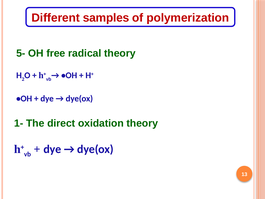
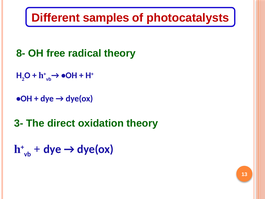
polymerization: polymerization -> photocatalysts
5-: 5- -> 8-
1-: 1- -> 3-
